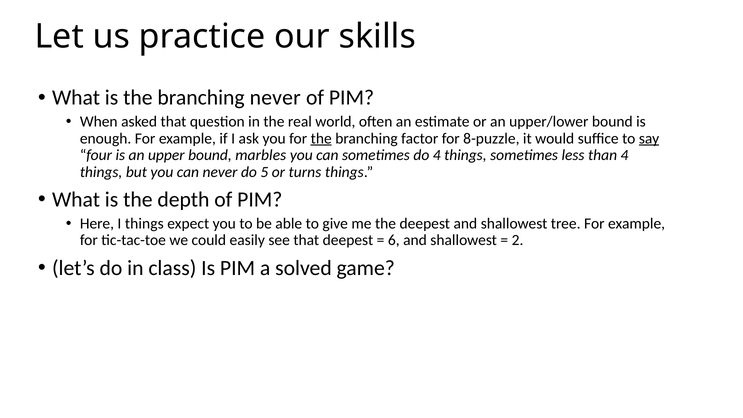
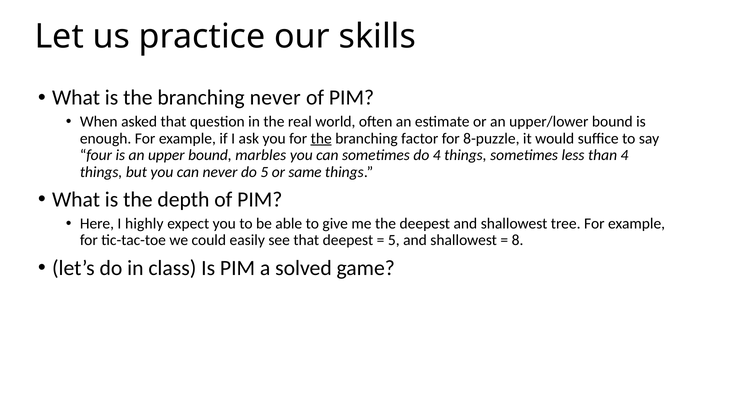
say underline: present -> none
turns: turns -> same
I things: things -> highly
6 at (394, 240): 6 -> 5
2: 2 -> 8
